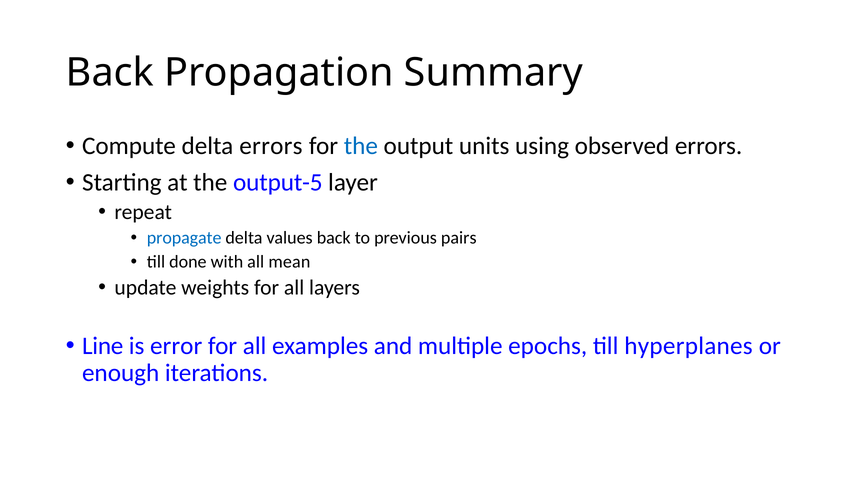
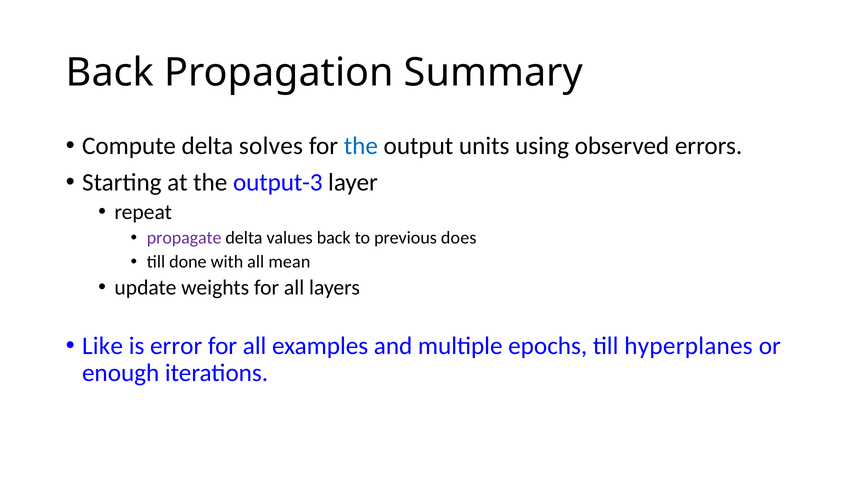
delta errors: errors -> solves
output-5: output-5 -> output-3
propagate colour: blue -> purple
pairs: pairs -> does
Line: Line -> Like
